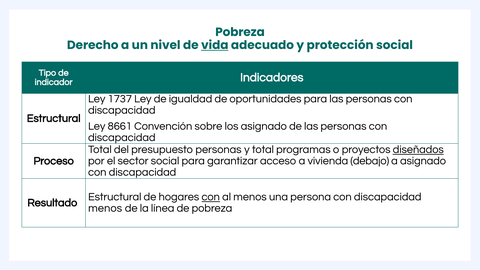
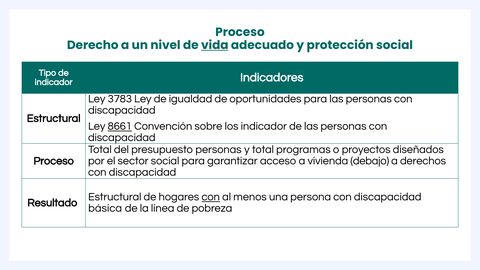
Pobreza at (240, 32): Pobreza -> Proceso
1737: 1737 -> 3783
8661 underline: none -> present
los asignado: asignado -> indicador
diseñados underline: present -> none
a asignado: asignado -> derechos
menos at (105, 208): menos -> básica
